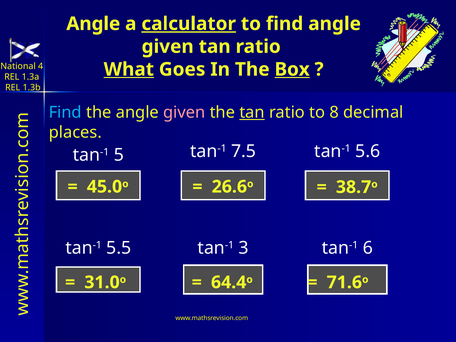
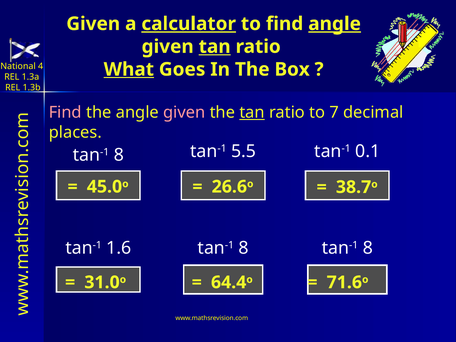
Angle at (93, 24): Angle -> Given
angle at (335, 24) underline: none -> present
tan at (215, 47) underline: none -> present
Box underline: present -> none
Find at (65, 113) colour: light blue -> pink
8: 8 -> 7
5 at (119, 155): 5 -> 8
7.5: 7.5 -> 5.5
5.6: 5.6 -> 0.1
5.5: 5.5 -> 1.6
3 at (244, 248): 3 -> 8
6 at (368, 248): 6 -> 8
